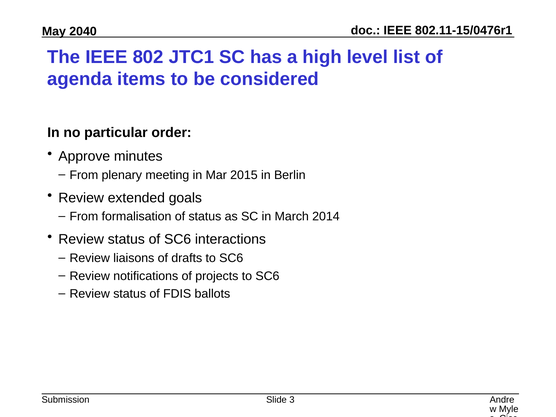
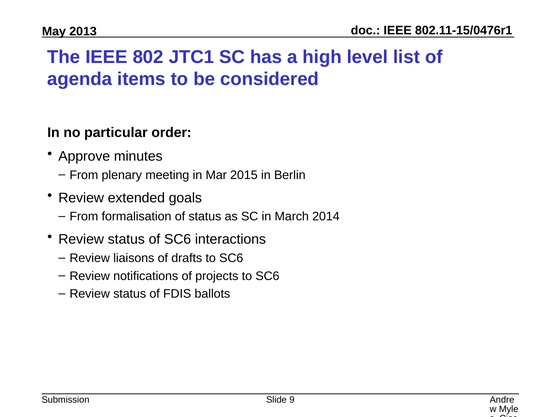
2040: 2040 -> 2013
3: 3 -> 9
